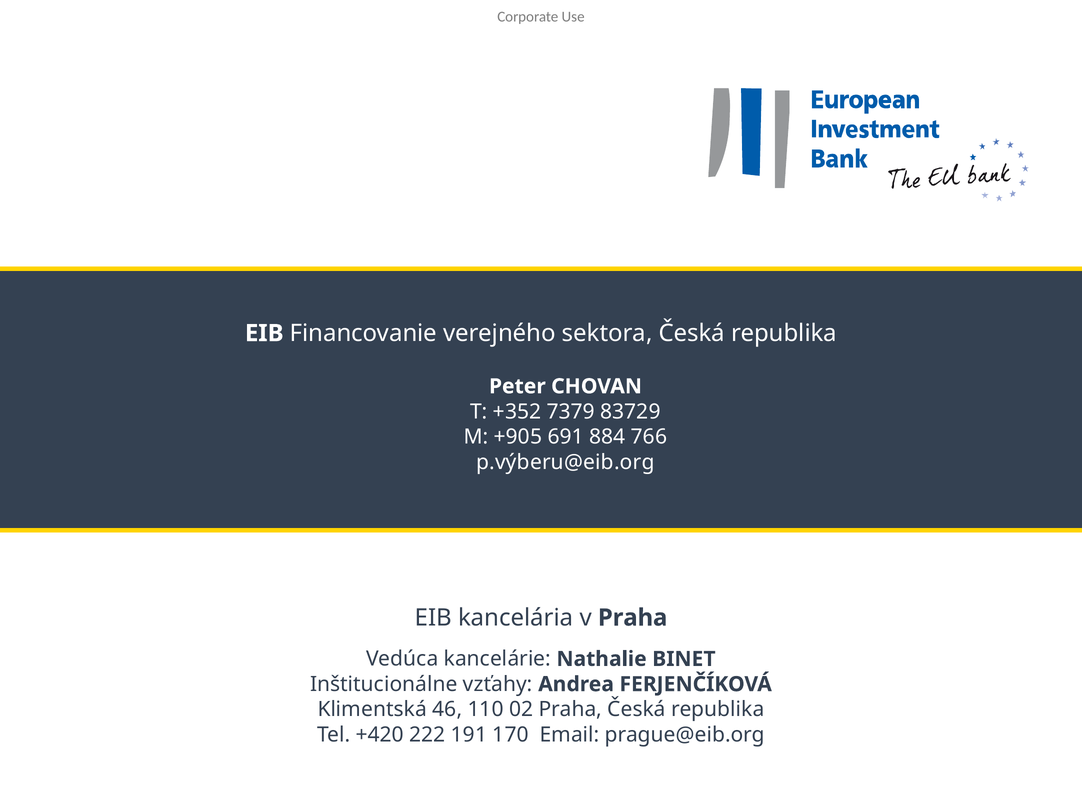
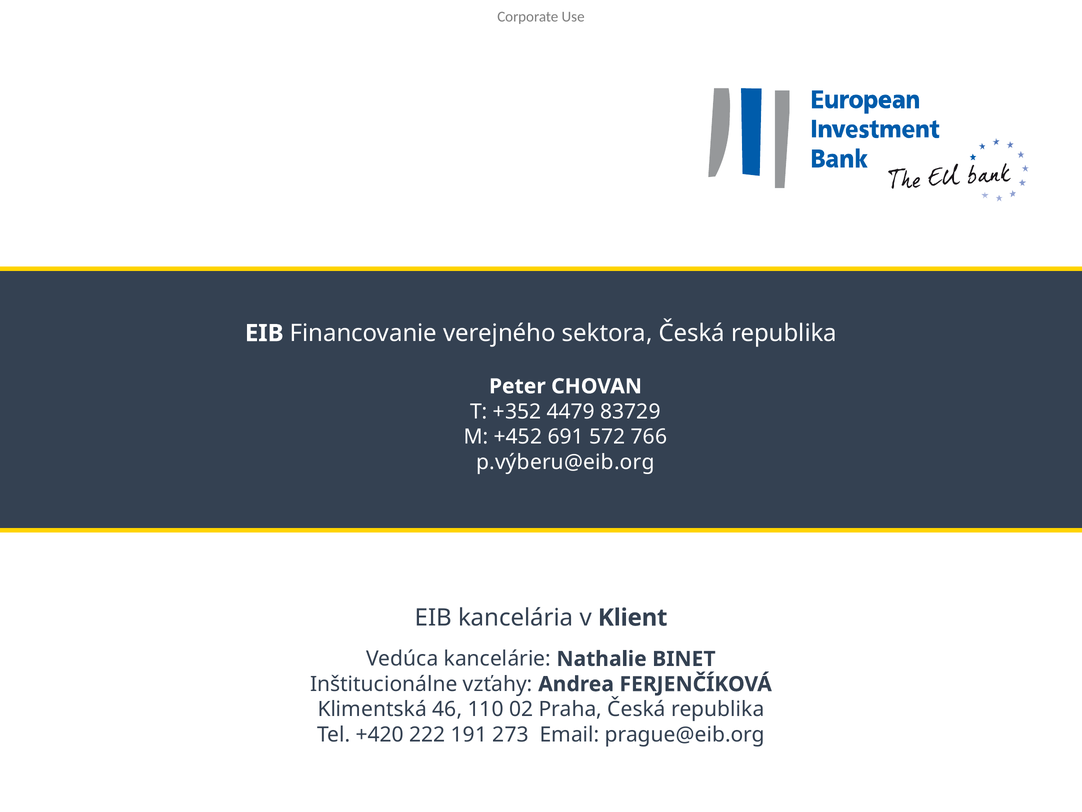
7379: 7379 -> 4479
+905: +905 -> +452
884: 884 -> 572
v Praha: Praha -> Klient
170: 170 -> 273
